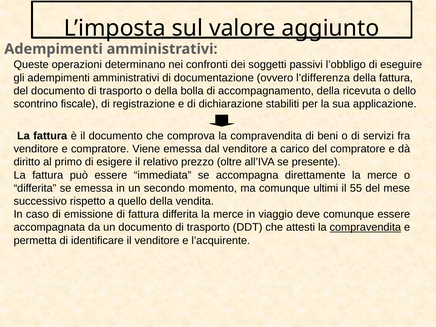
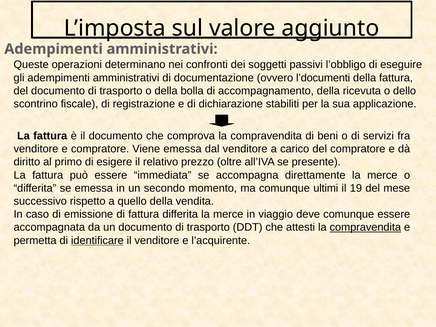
l’differenza: l’differenza -> l’documenti
55: 55 -> 19
identificare underline: none -> present
